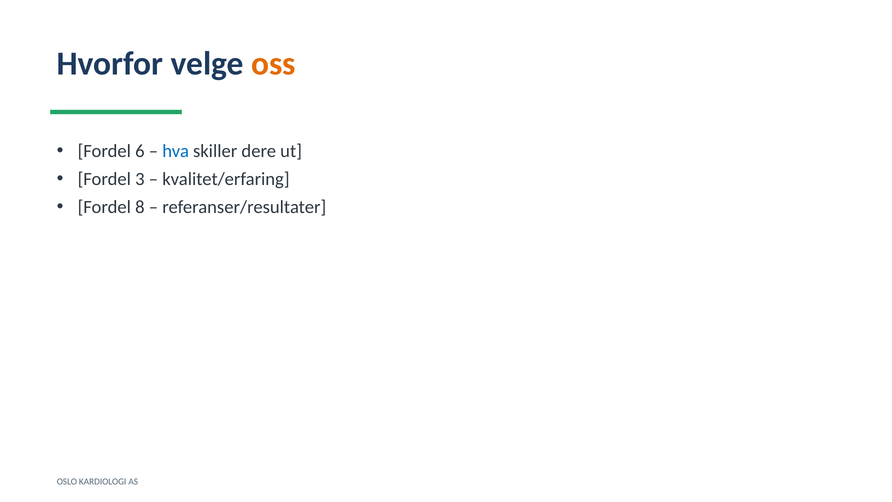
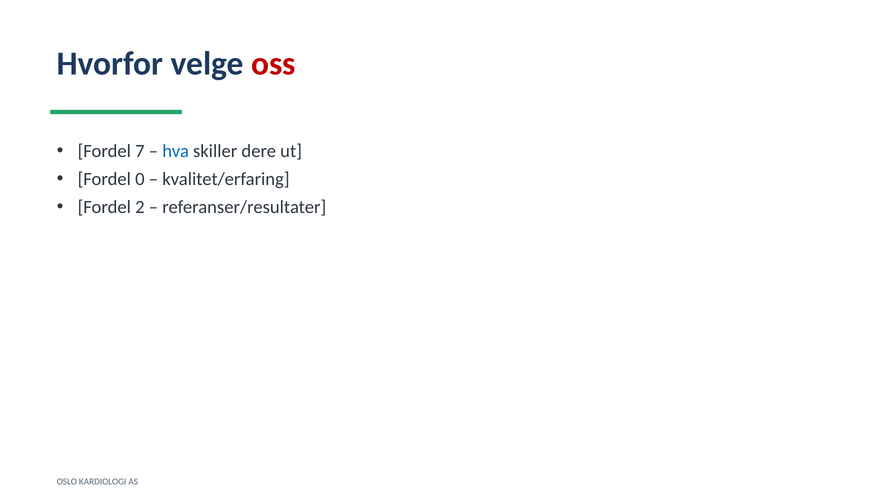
oss colour: orange -> red
6: 6 -> 7
3: 3 -> 0
8: 8 -> 2
